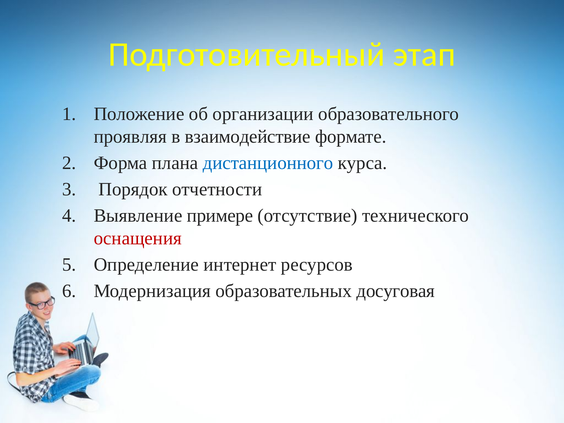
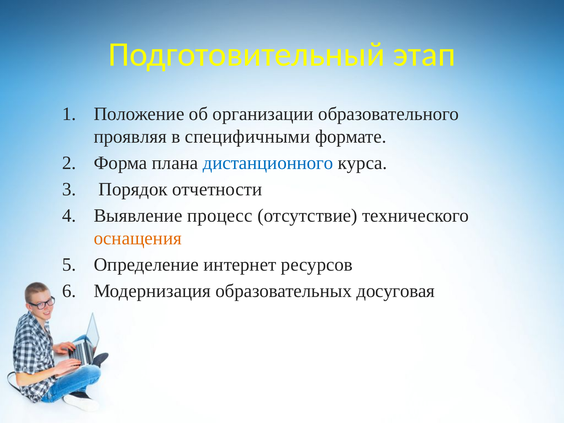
взаимодействие: взаимодействие -> специфичными
примере: примере -> процесс
оснащения colour: red -> orange
